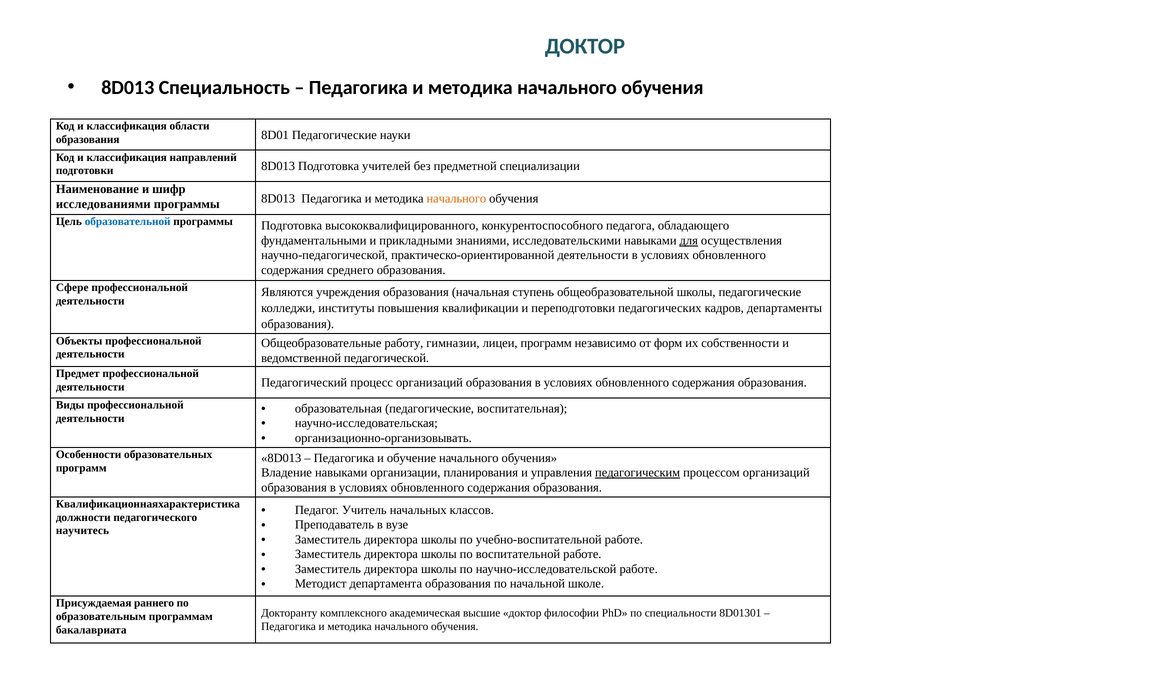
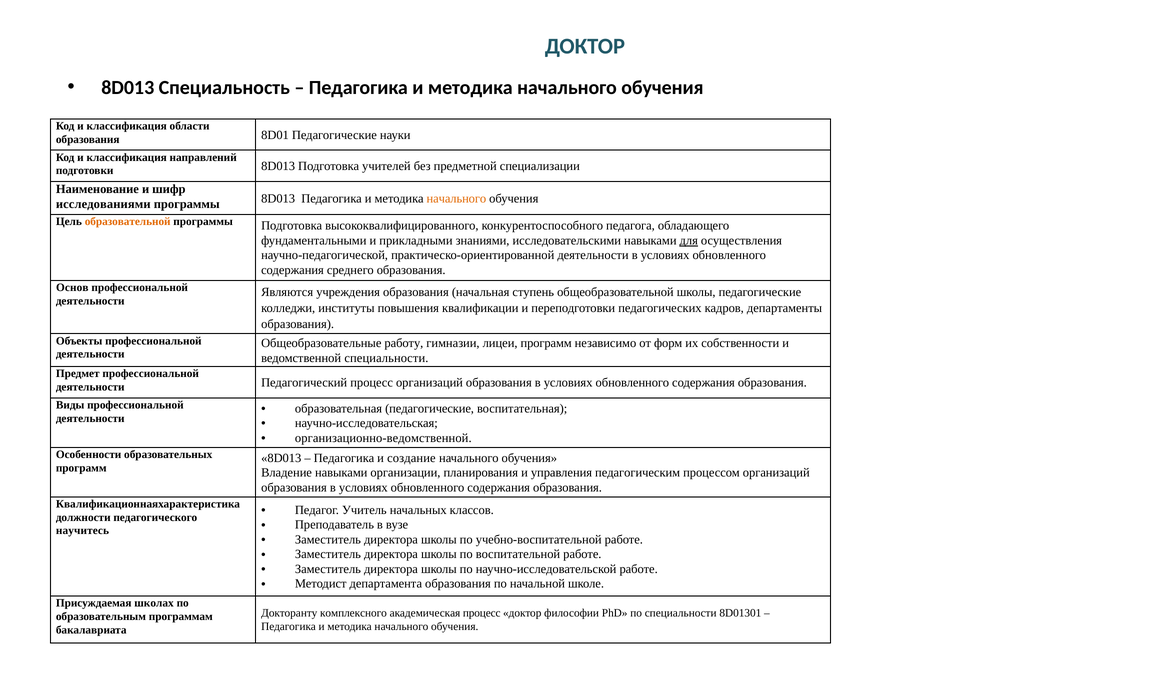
образовательной colour: blue -> orange
Сфере: Сфере -> Основ
ведомственной педагогической: педагогической -> специальности
организационно-организовывать: организационно-организовывать -> организационно-ведомственной
обучение: обучение -> создание
педагогическим underline: present -> none
раннего: раннего -> школах
академическая высшие: высшие -> процесс
